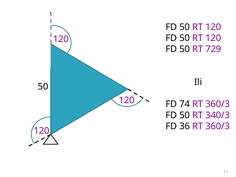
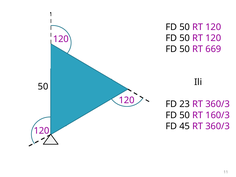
729: 729 -> 669
74: 74 -> 23
340/3: 340/3 -> 160/3
36: 36 -> 45
